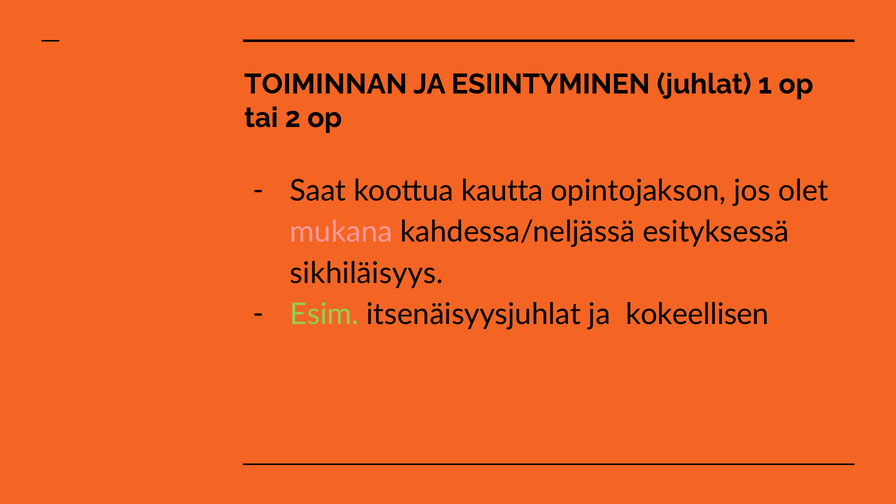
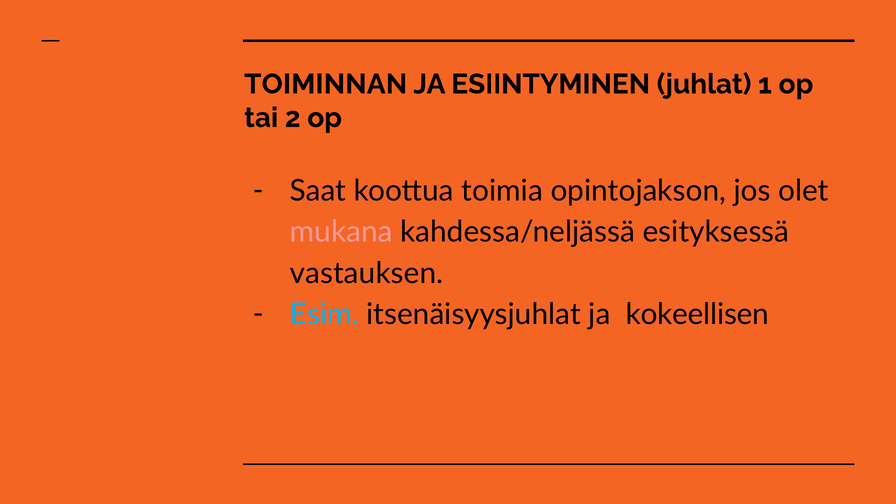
kautta: kautta -> toimia
sikhiläisyys: sikhiläisyys -> vastauksen
Esim colour: light green -> light blue
